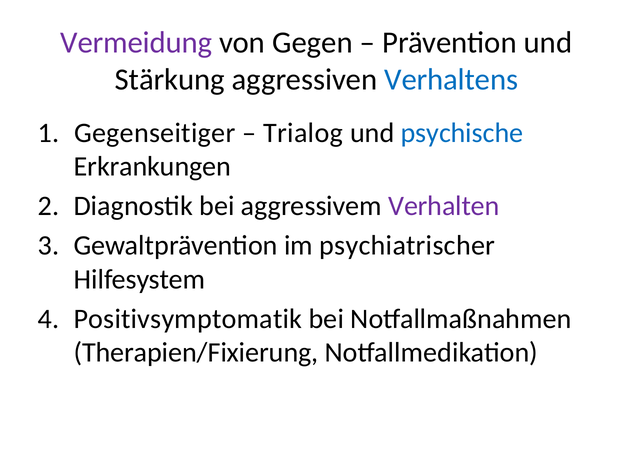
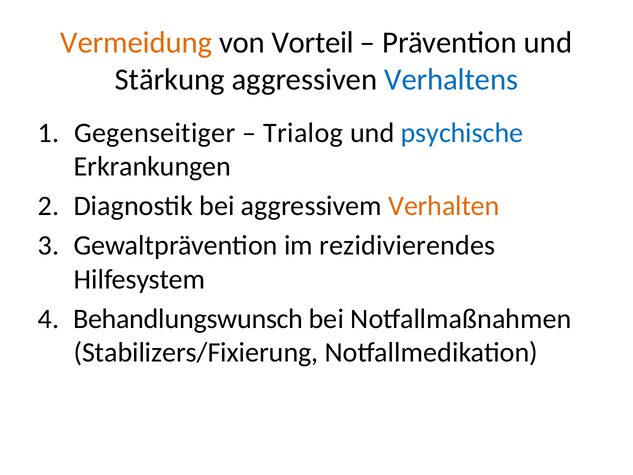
Vermeidung colour: purple -> orange
Gegen: Gegen -> Vorteil
Verhalten colour: purple -> orange
psychiatrischer: psychiatrischer -> rezidivierendes
Positivsymptomatik: Positivsymptomatik -> Behandlungswunsch
Therapien/Fixierung: Therapien/Fixierung -> Stabilizers/Fixierung
